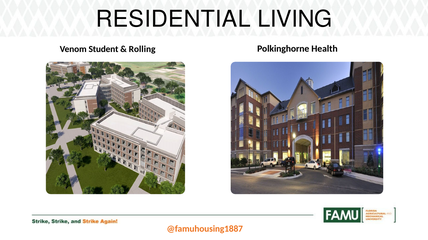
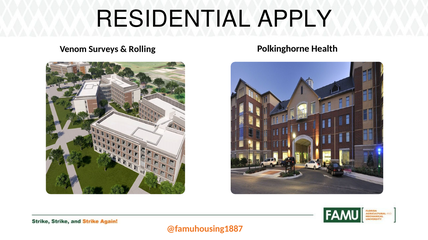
LIVING: LIVING -> APPLY
Student: Student -> Surveys
